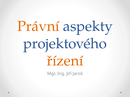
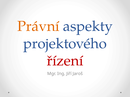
řízení colour: orange -> red
